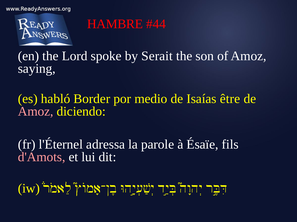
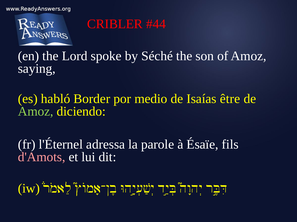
HAMBRE: HAMBRE -> CRIBLER
Serait: Serait -> Séché
Amoz at (36, 112) colour: pink -> light green
